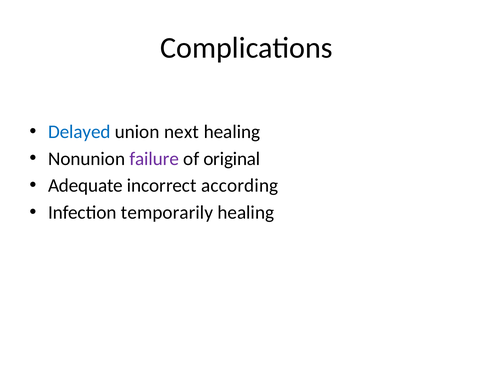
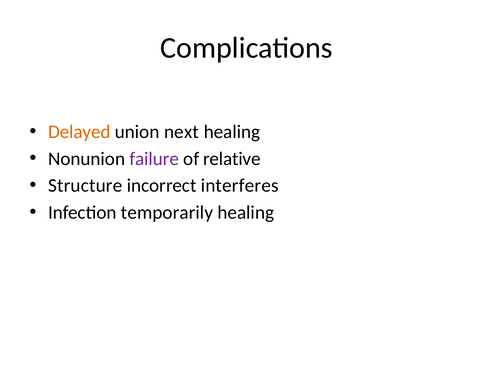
Delayed colour: blue -> orange
original: original -> relative
Adequate: Adequate -> Structure
according: according -> interferes
